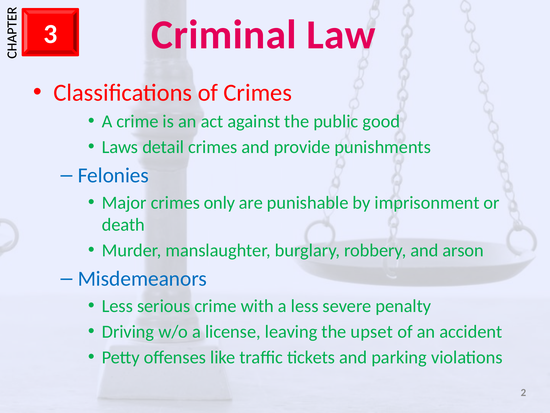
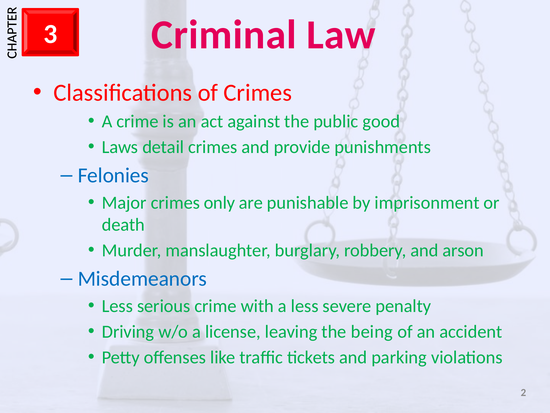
upset: upset -> being
